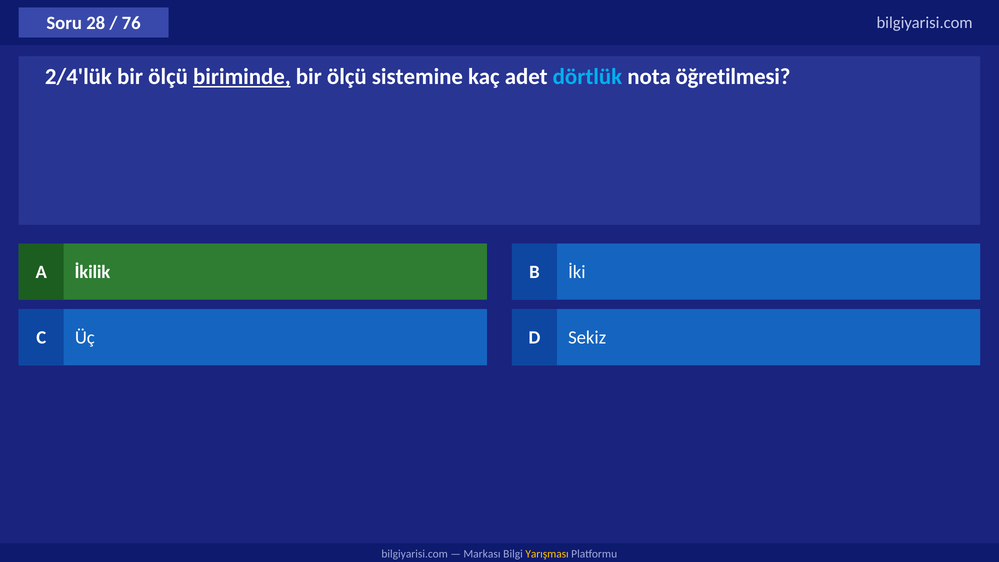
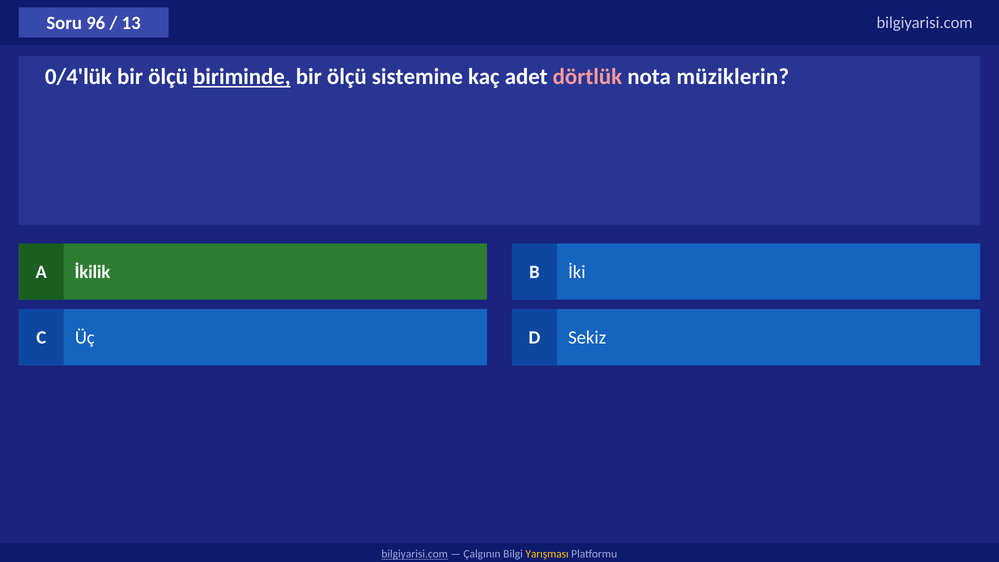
28: 28 -> 96
76: 76 -> 13
2/4'lük: 2/4'lük -> 0/4'lük
dörtlük colour: light blue -> pink
öğretilmesi: öğretilmesi -> müziklerin
bilgiyarisi.com at (415, 554) underline: none -> present
Markası: Markası -> Çalgının
